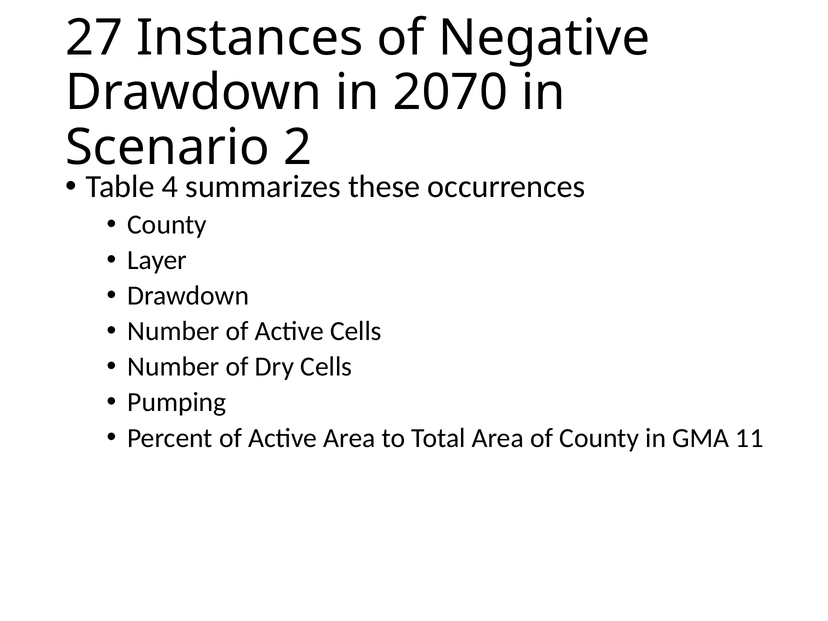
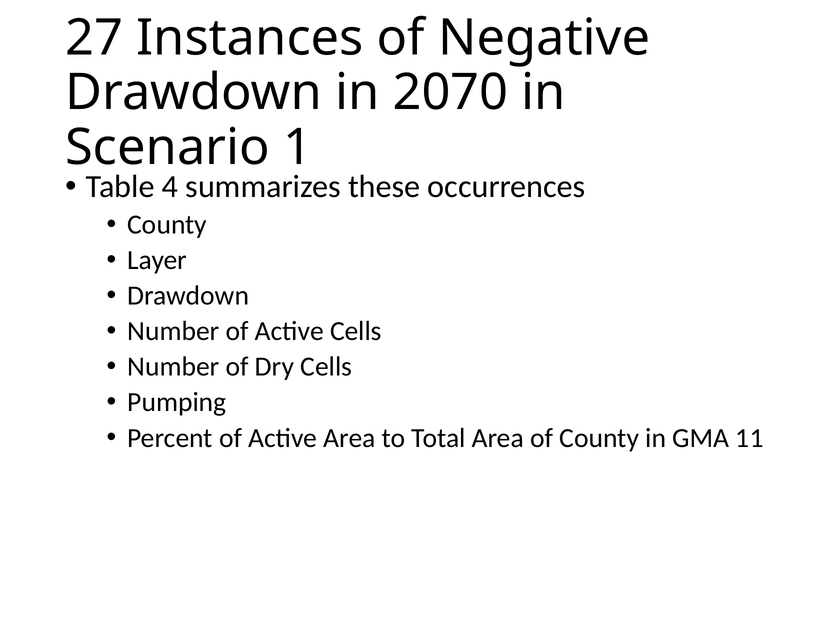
2: 2 -> 1
